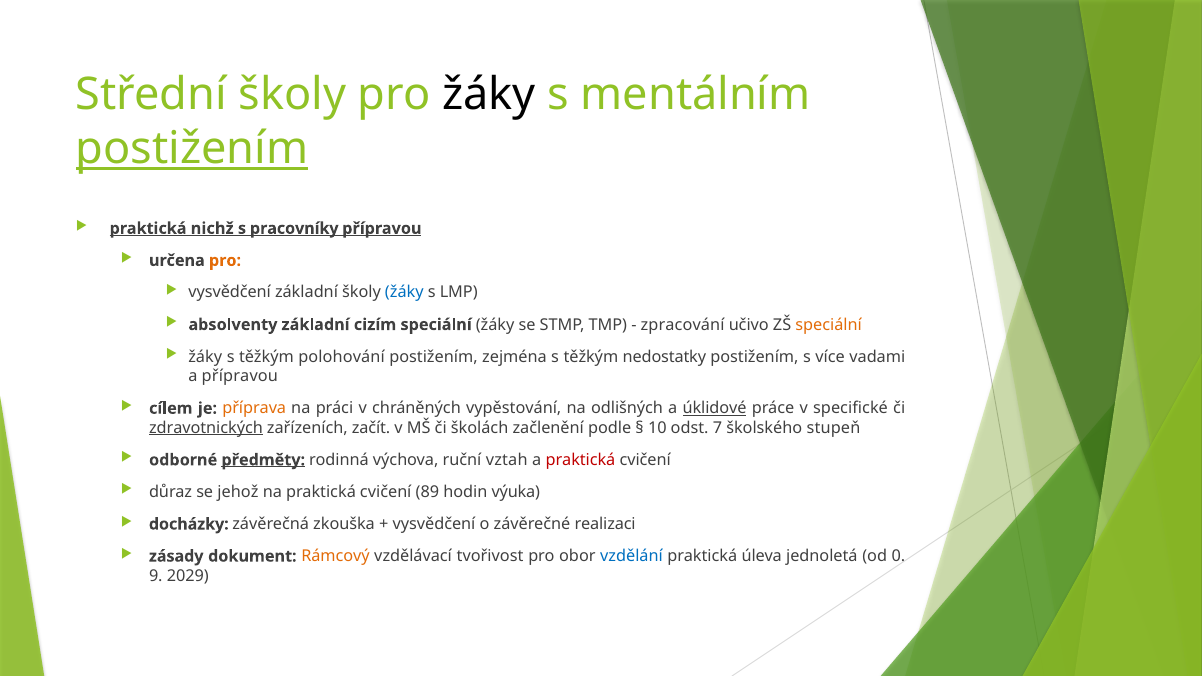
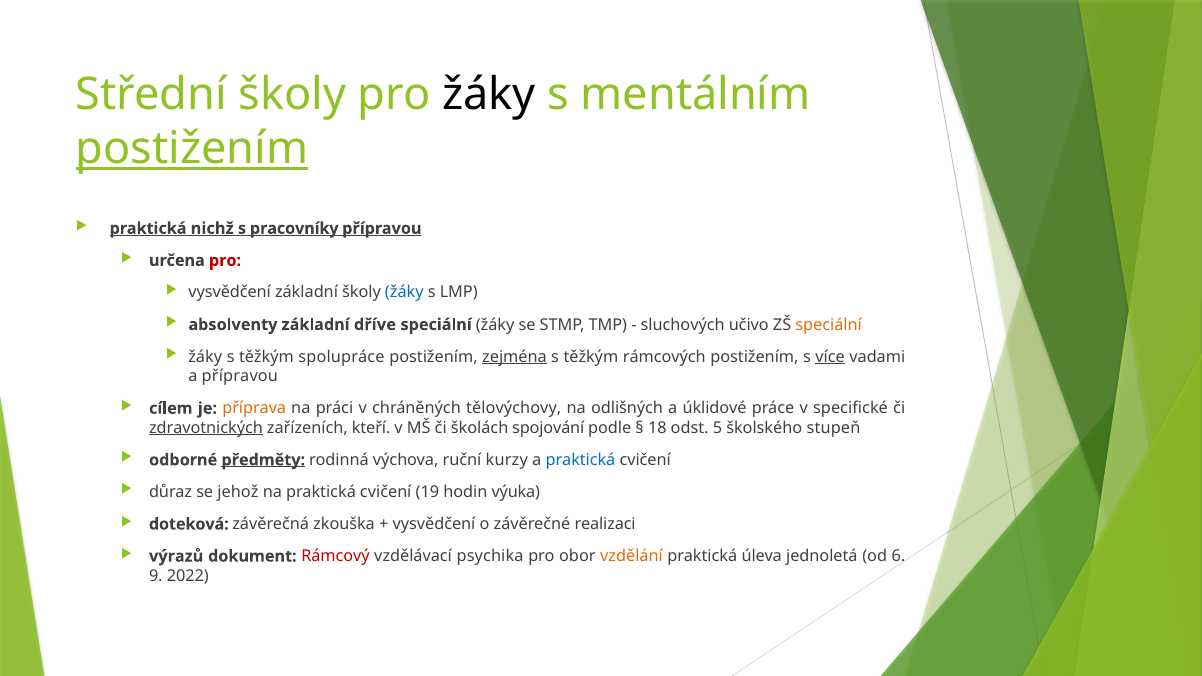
pro at (225, 261) colour: orange -> red
cizím: cizím -> dříve
zpracování: zpracování -> sluchových
polohování: polohování -> spolupráce
zejména underline: none -> present
nedostatky: nedostatky -> rámcových
více underline: none -> present
vypěstování: vypěstování -> tělovýchovy
úklidové underline: present -> none
začít: začít -> kteří
začlenění: začlenění -> spojování
10: 10 -> 18
7: 7 -> 5
vztah: vztah -> kurzy
praktická at (580, 460) colour: red -> blue
89: 89 -> 19
docházky: docházky -> doteková
zásady: zásady -> výrazů
Rámcový colour: orange -> red
tvořivost: tvořivost -> psychika
vzdělání colour: blue -> orange
0: 0 -> 6
2029: 2029 -> 2022
